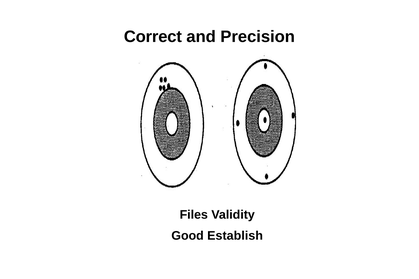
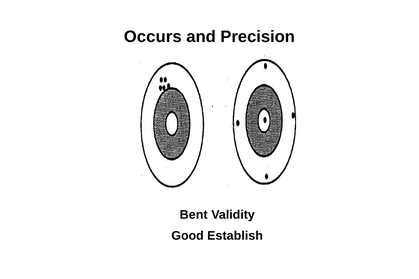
Correct: Correct -> Occurs
Files: Files -> Bent
